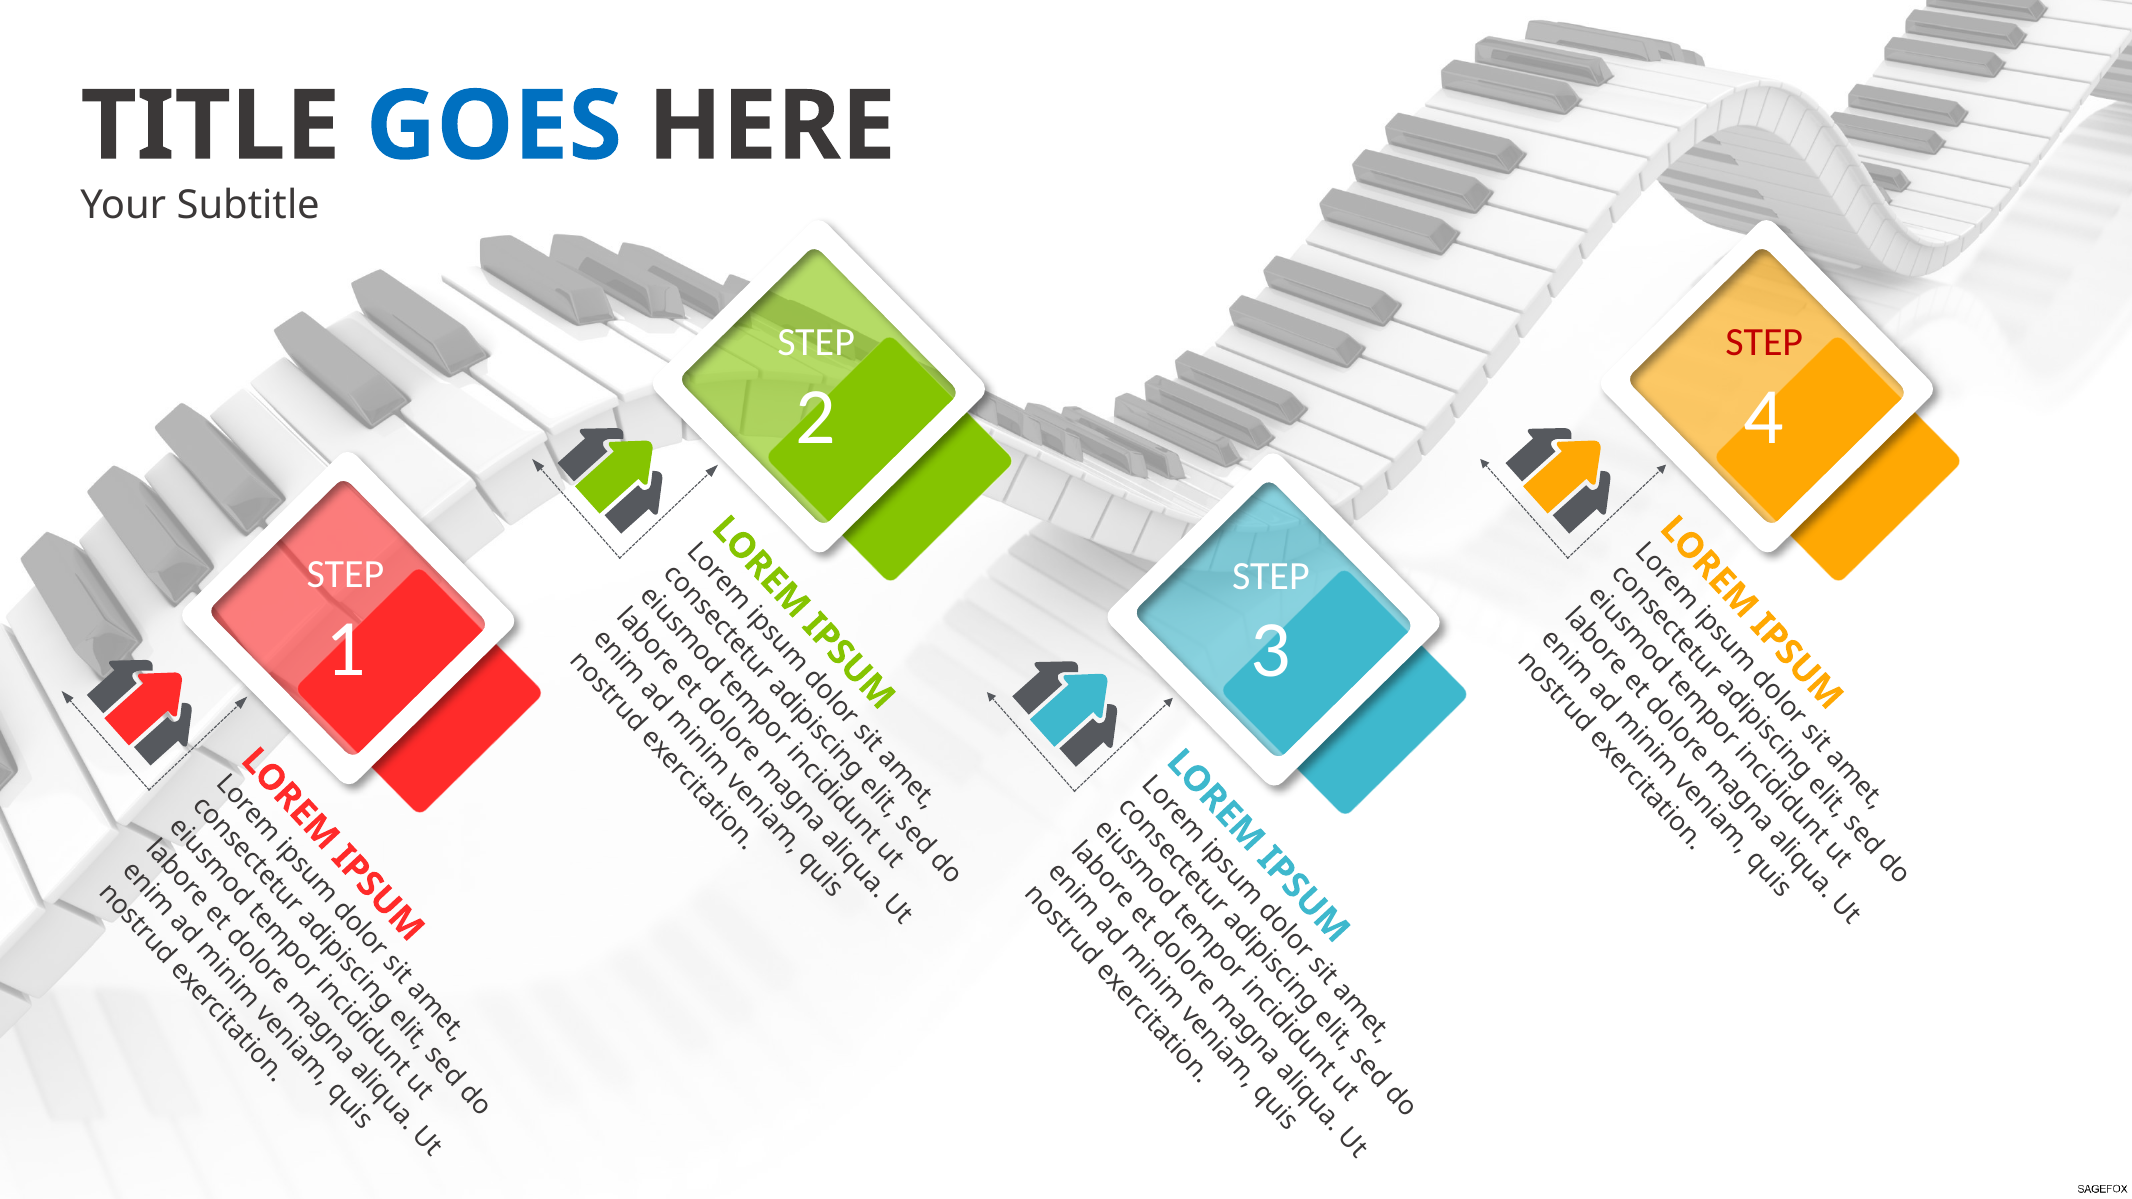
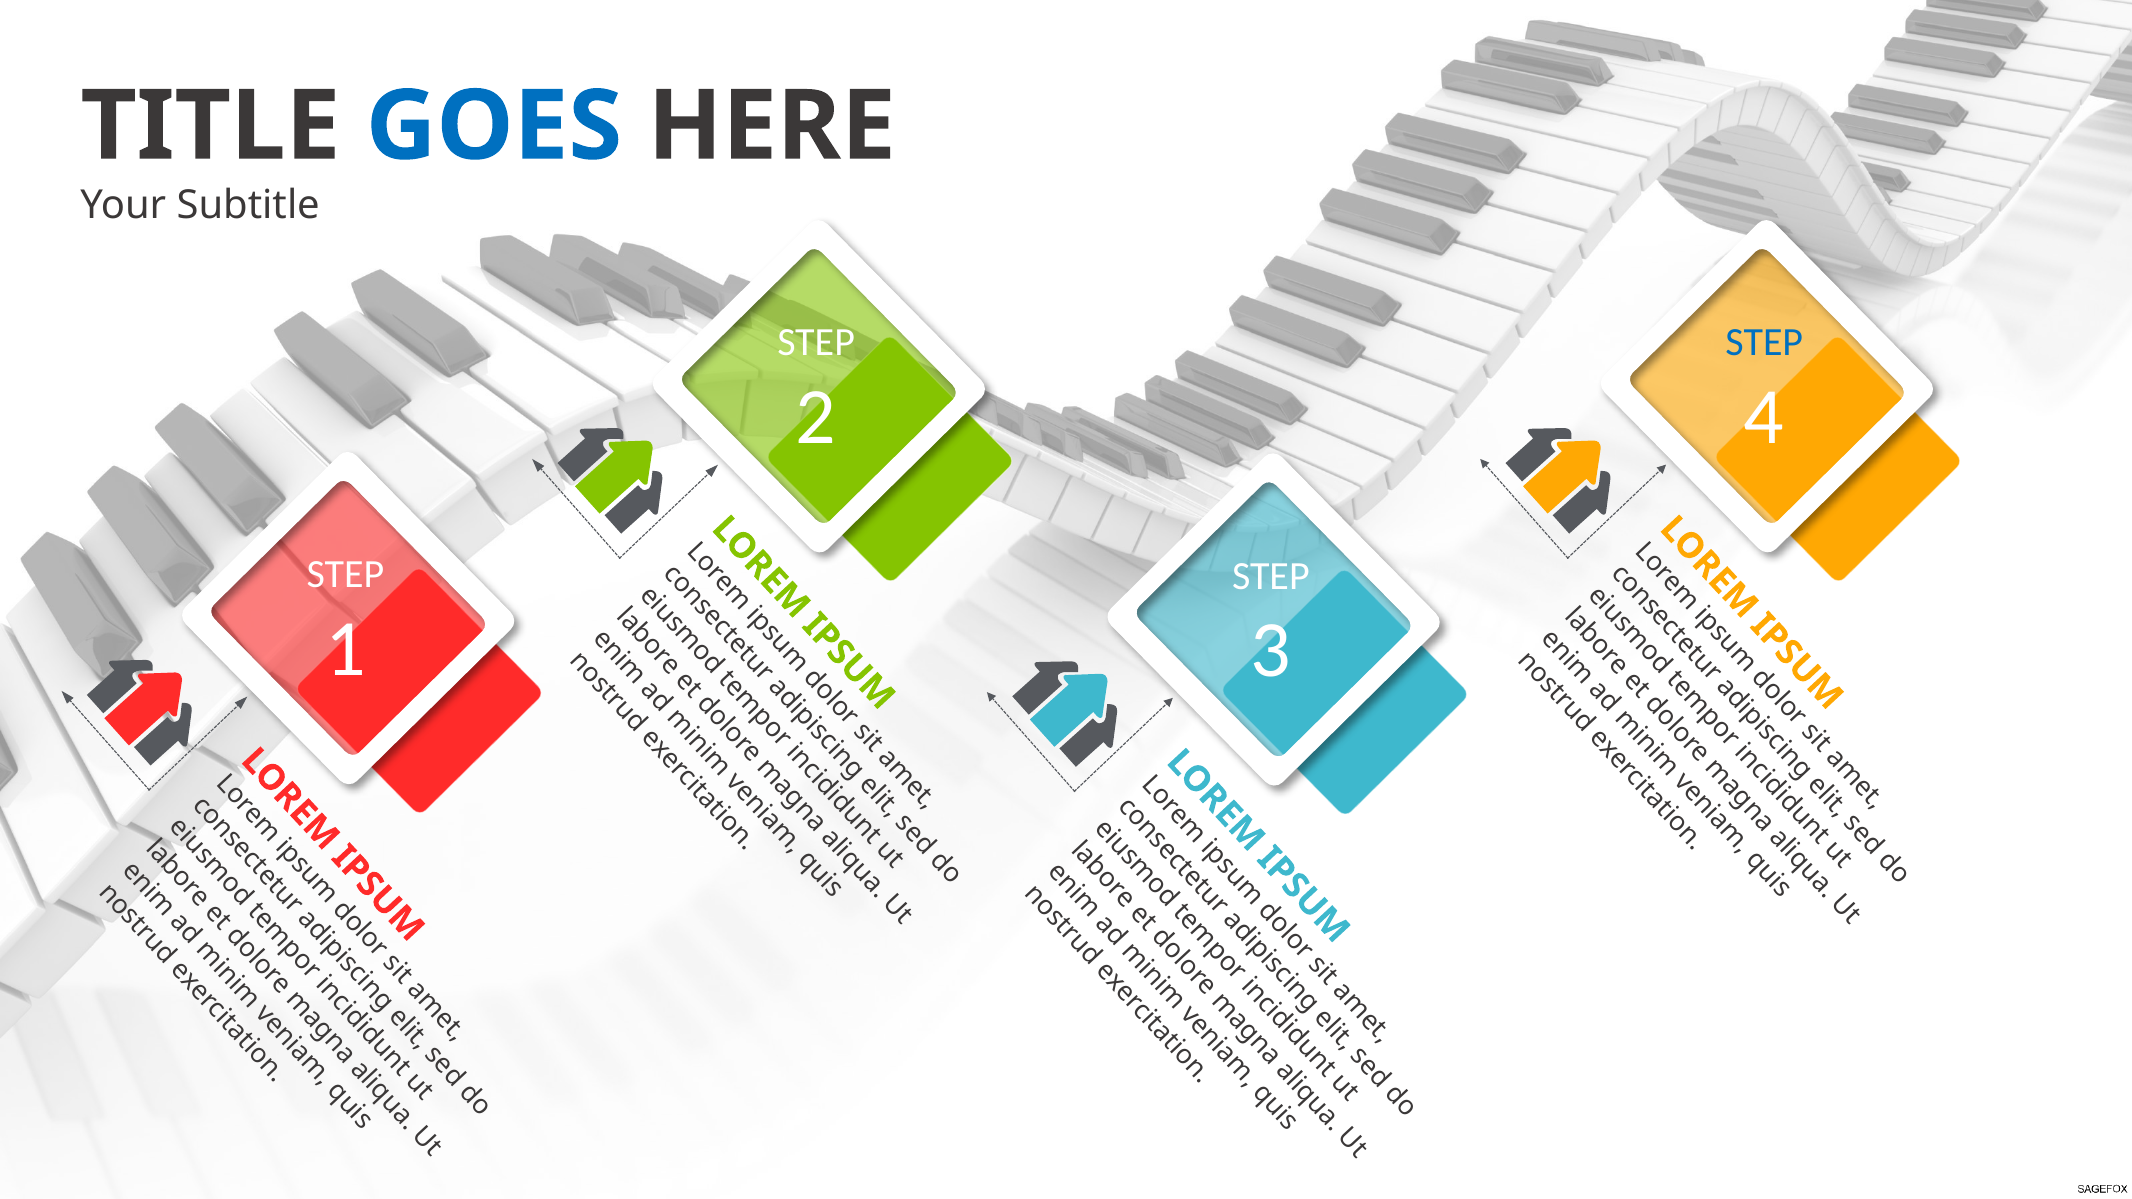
STEP at (1764, 343) colour: red -> blue
